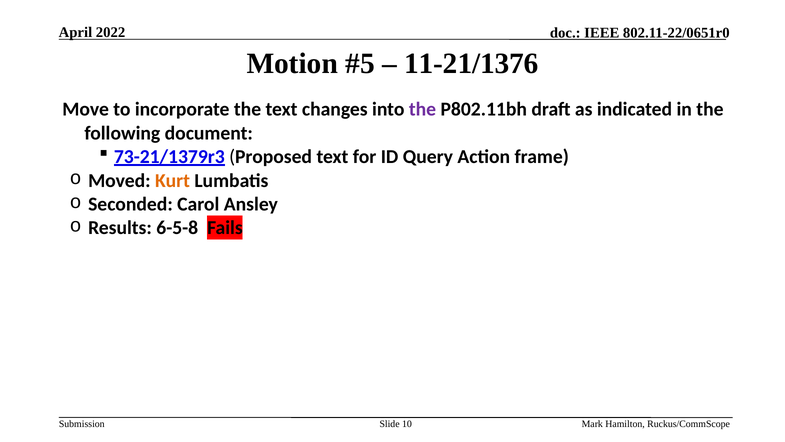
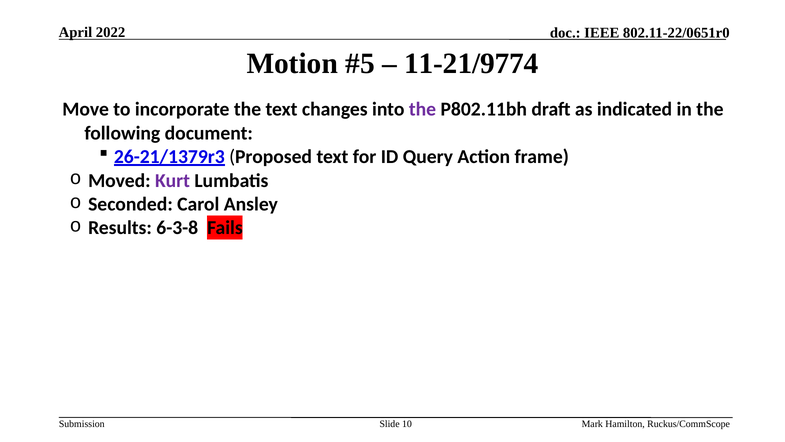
11-21/1376: 11-21/1376 -> 11-21/9774
73-21/1379r3: 73-21/1379r3 -> 26-21/1379r3
Kurt colour: orange -> purple
6-5-8: 6-5-8 -> 6-3-8
